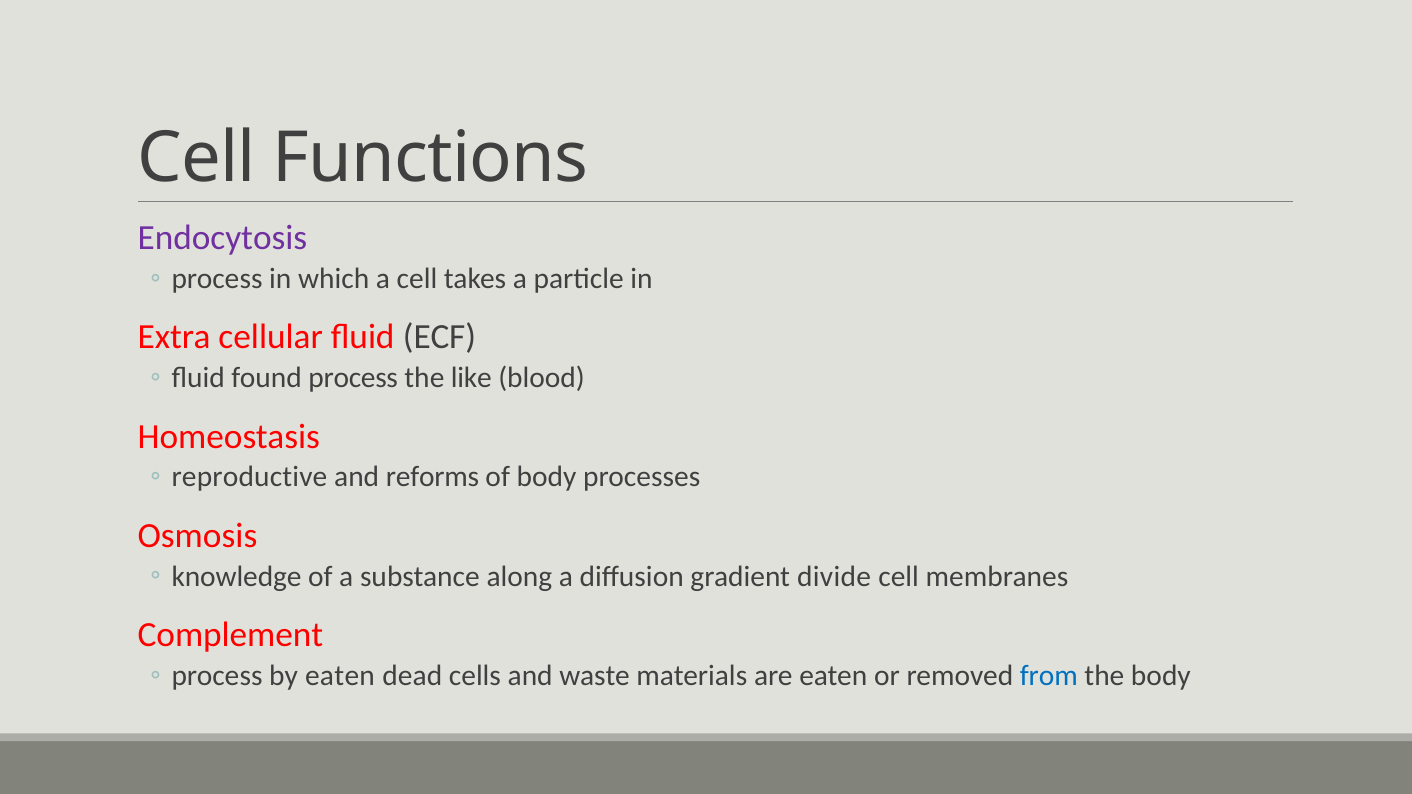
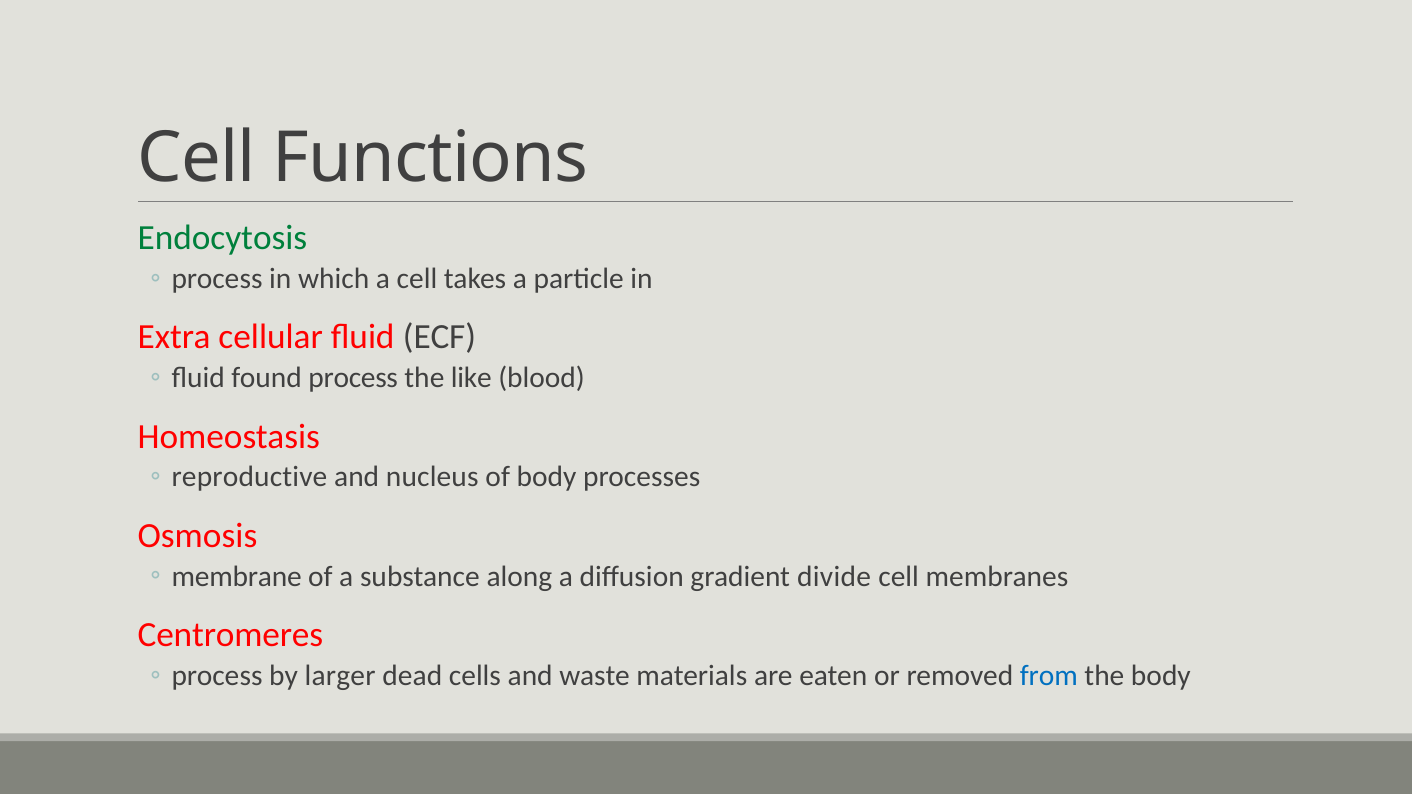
Endocytosis colour: purple -> green
reforms: reforms -> nucleus
knowledge: knowledge -> membrane
Complement: Complement -> Centromeres
by eaten: eaten -> larger
